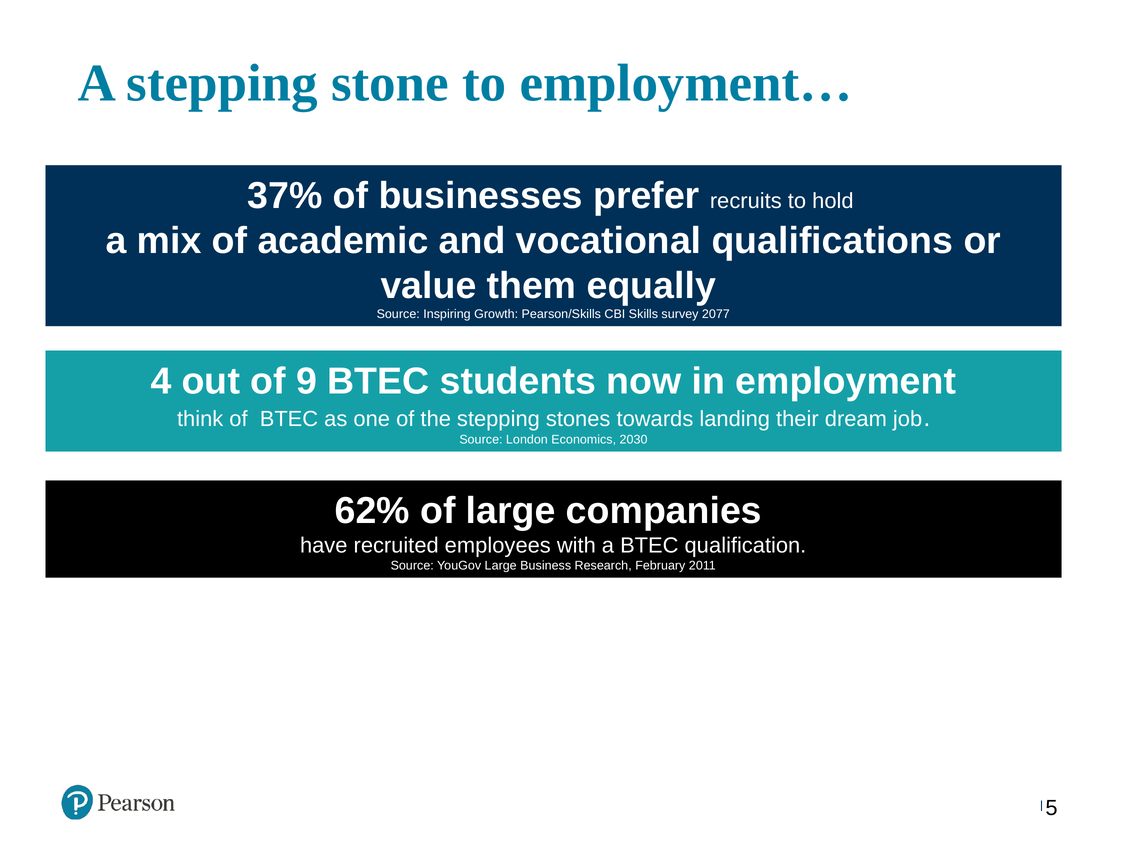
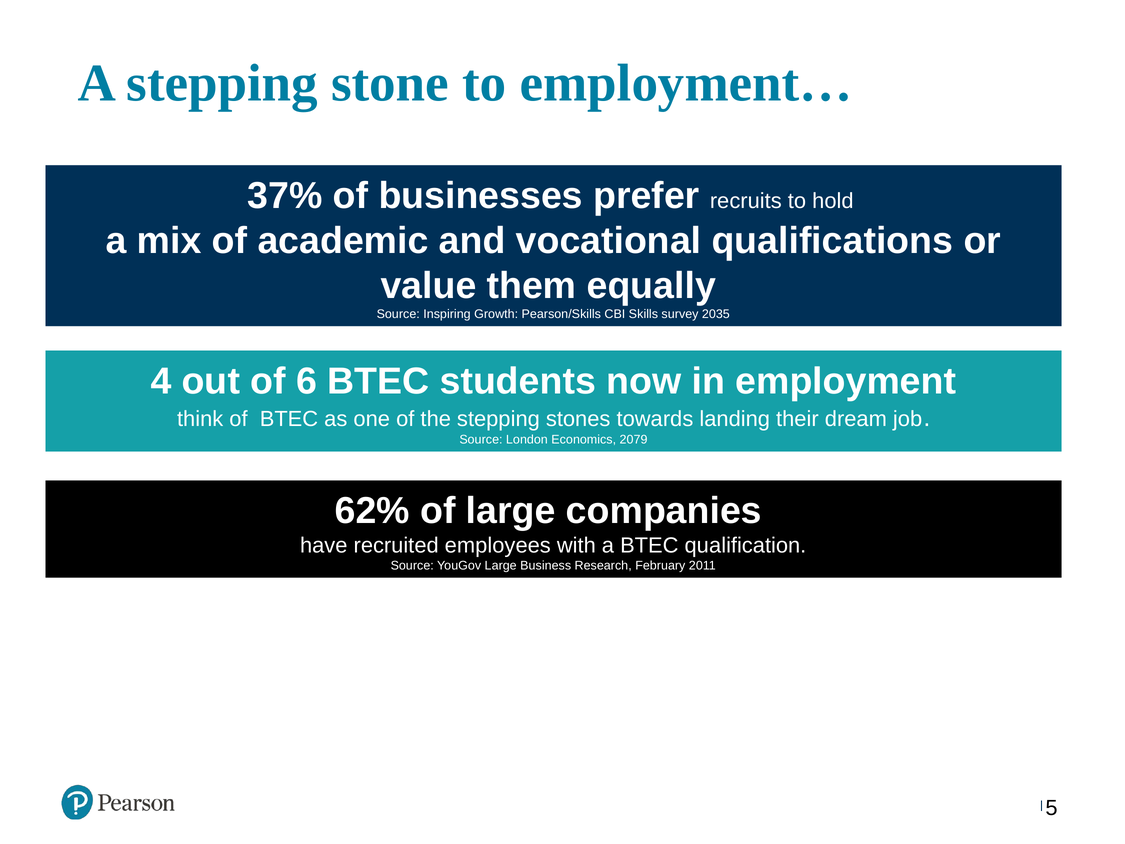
2077: 2077 -> 2035
9: 9 -> 6
2030: 2030 -> 2079
